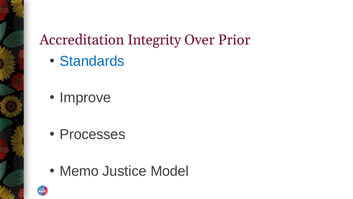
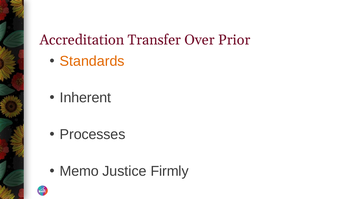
Integrity: Integrity -> Transfer
Standards colour: blue -> orange
Improve: Improve -> Inherent
Model: Model -> Firmly
